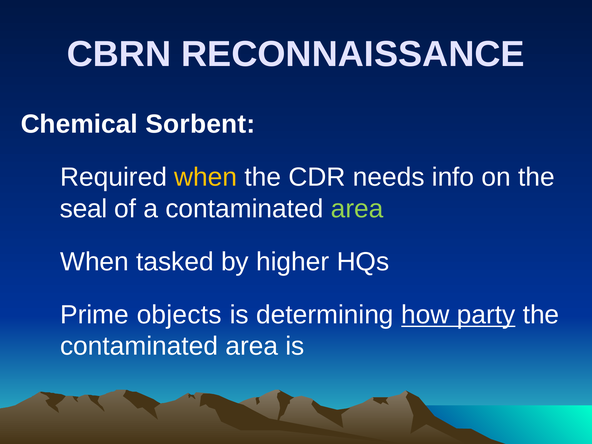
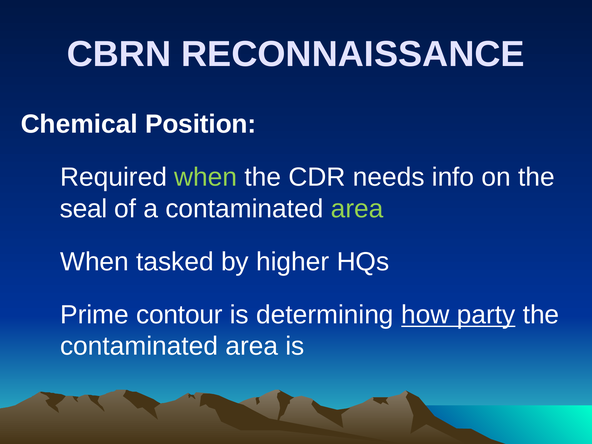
Sorbent: Sorbent -> Position
when at (206, 177) colour: yellow -> light green
objects: objects -> contour
